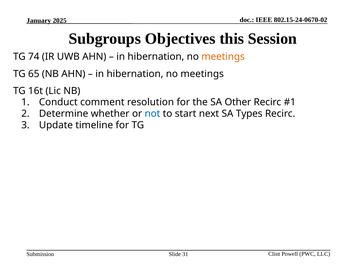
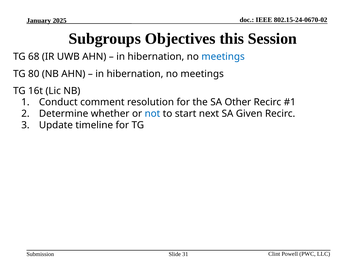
74: 74 -> 68
meetings at (223, 57) colour: orange -> blue
65: 65 -> 80
Types: Types -> Given
